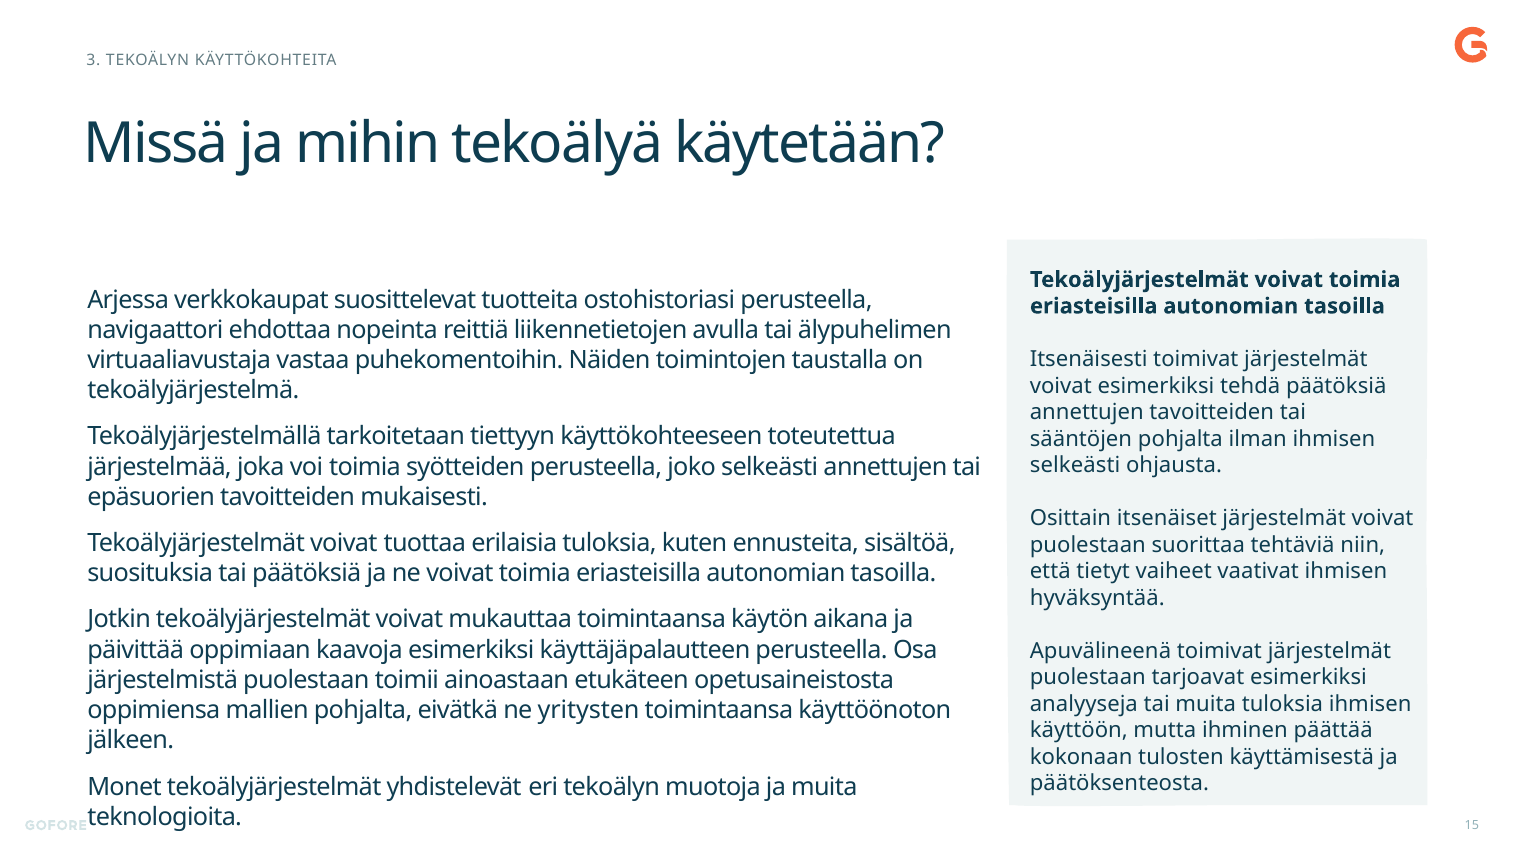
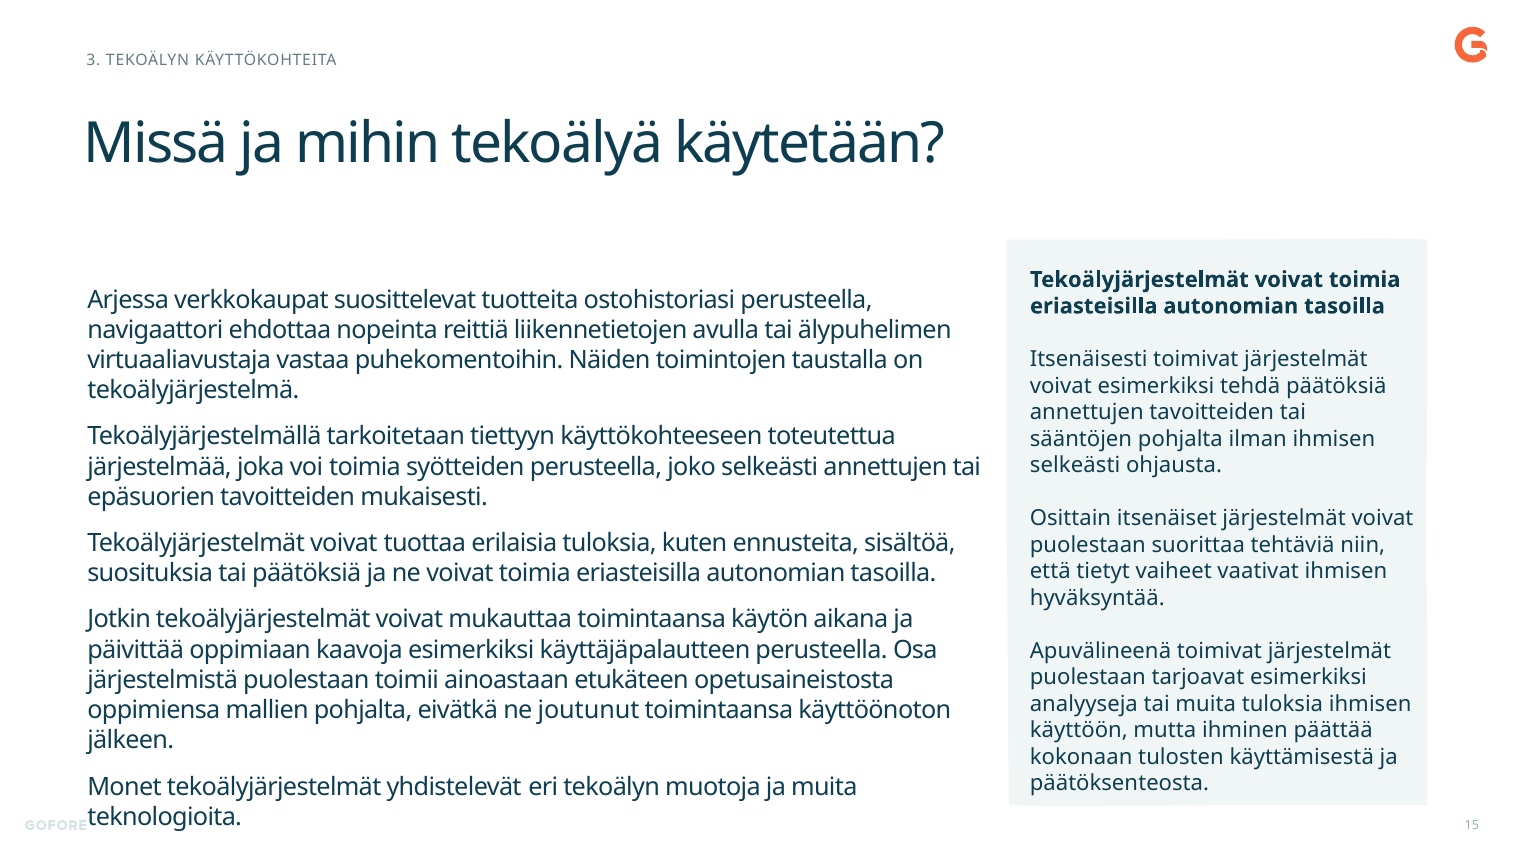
yritysten: yritysten -> joutunut
